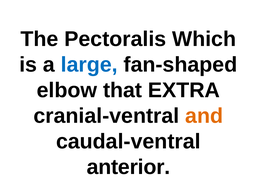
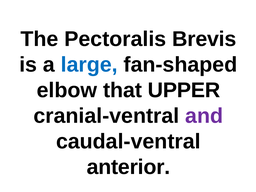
Which: Which -> Brevis
EXTRA: EXTRA -> UPPER
and colour: orange -> purple
